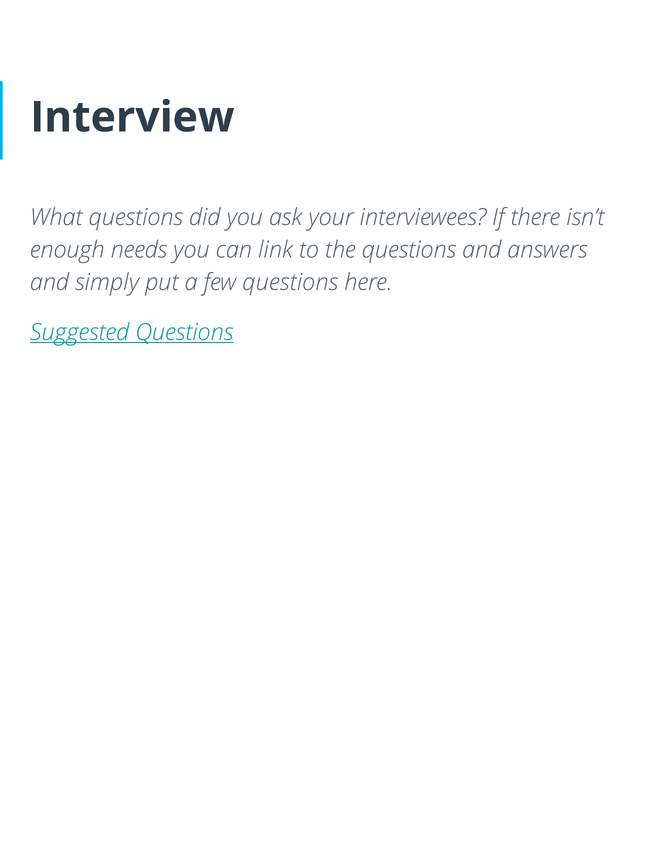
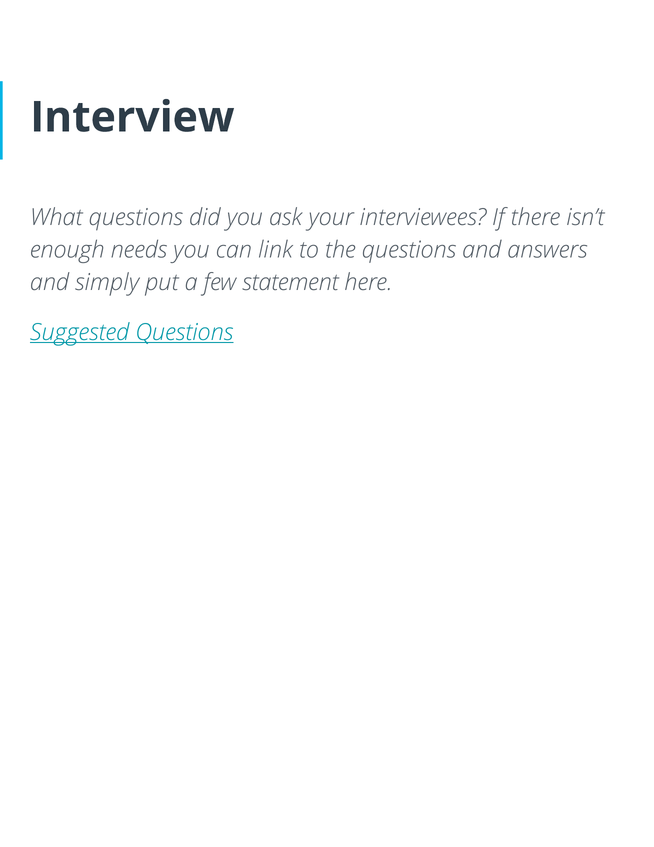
few questions: questions -> statement
